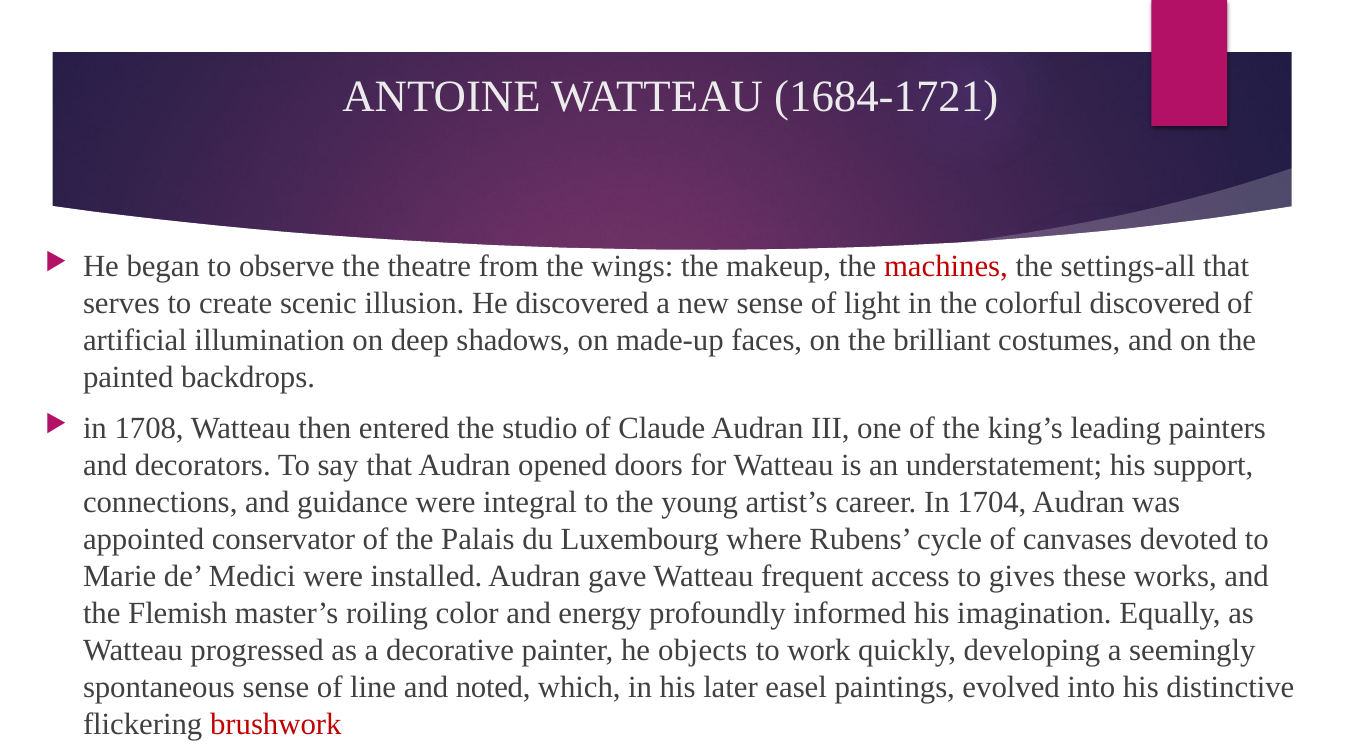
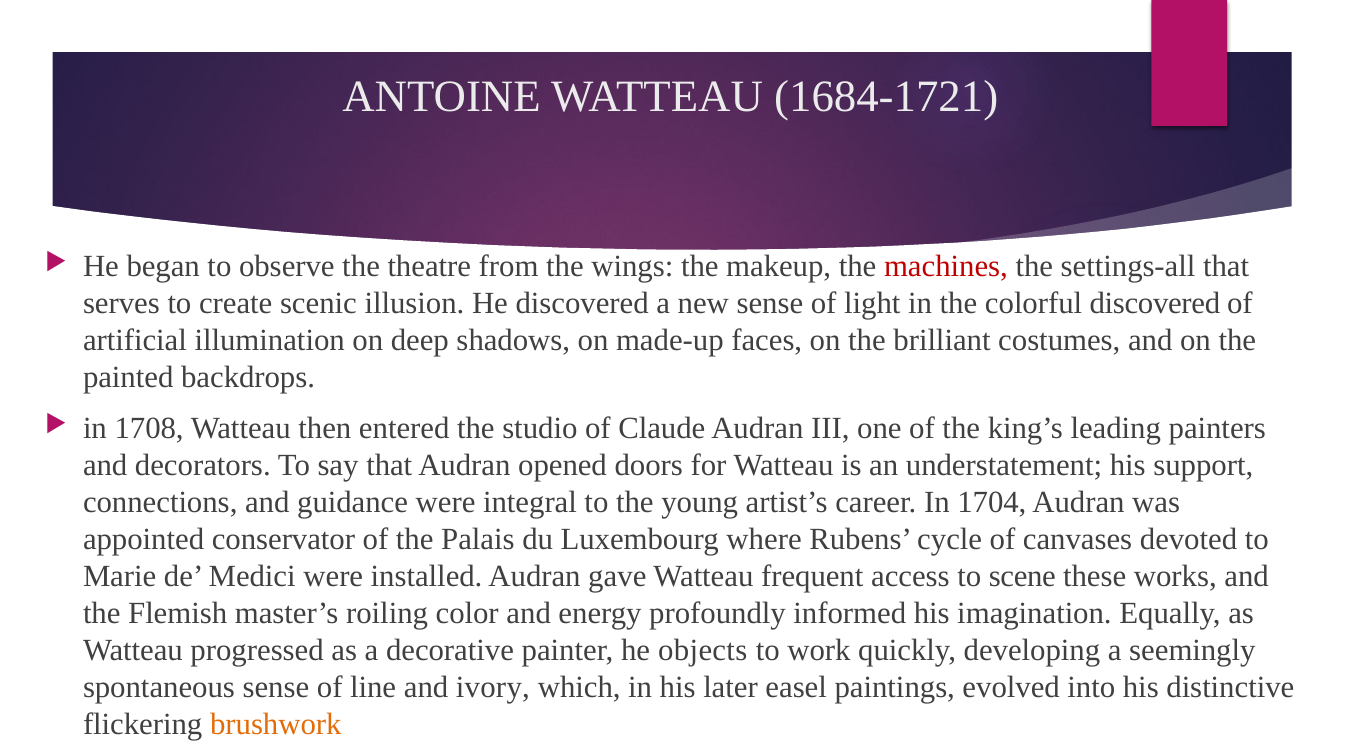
gives: gives -> scene
noted: noted -> ivory
brushwork colour: red -> orange
